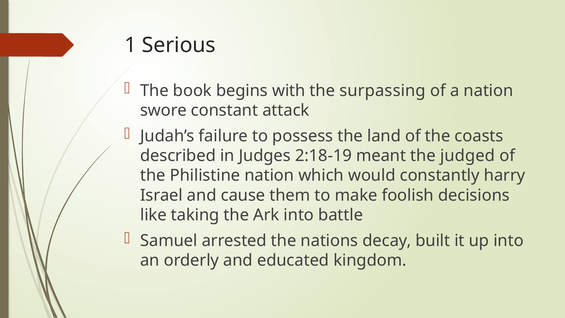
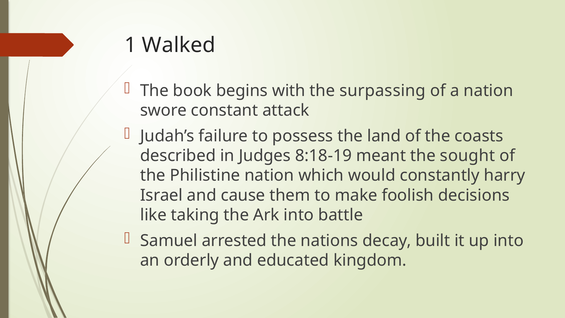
Serious: Serious -> Walked
2:18-19: 2:18-19 -> 8:18-19
judged: judged -> sought
